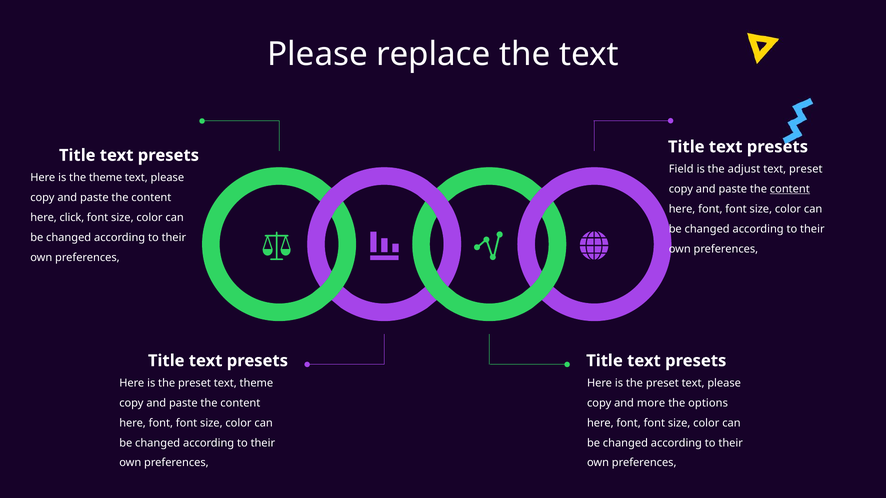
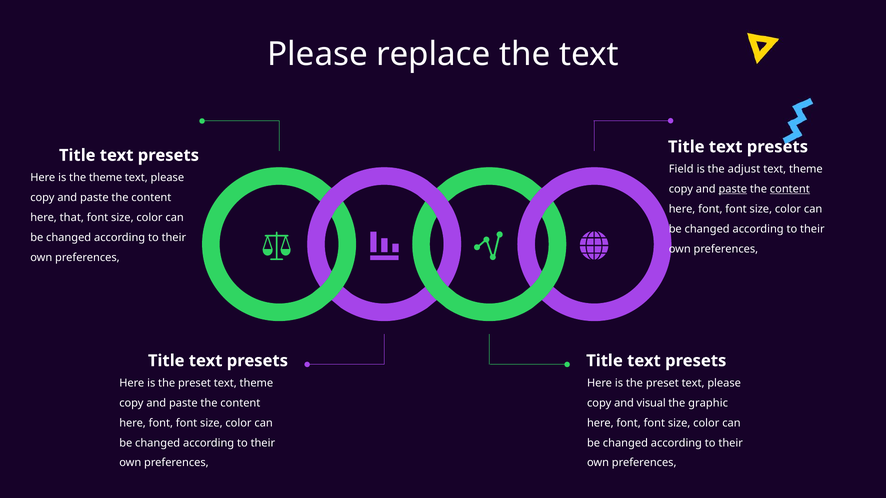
preset at (806, 169): preset -> theme
paste at (733, 189) underline: none -> present
click: click -> that
more: more -> visual
options: options -> graphic
